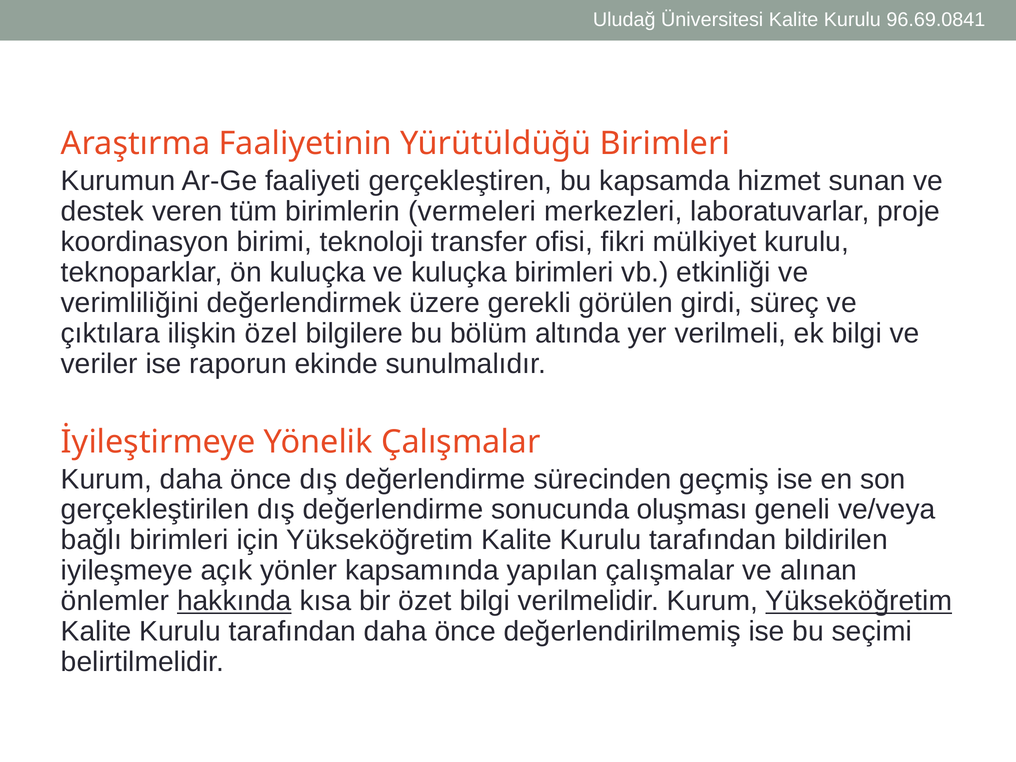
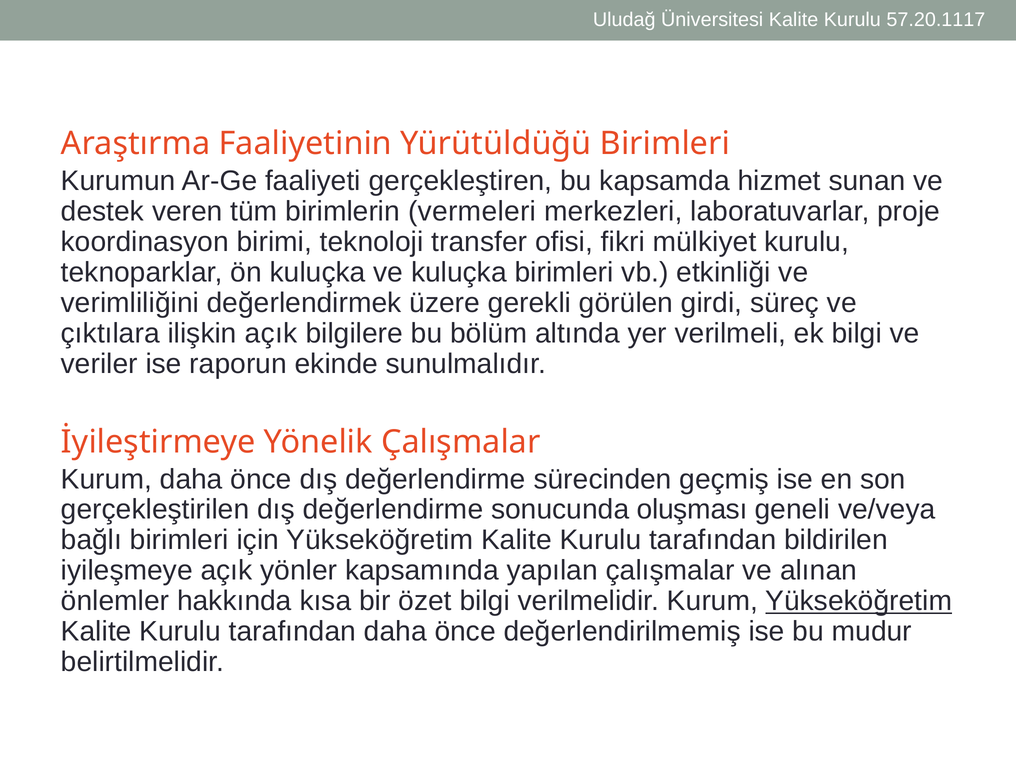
96.69.0841: 96.69.0841 -> 57.20.1117
ilişkin özel: özel -> açık
hakkında underline: present -> none
seçimi: seçimi -> mudur
